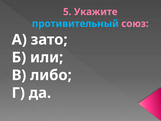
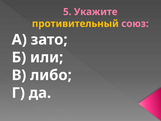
противительный colour: light blue -> yellow
